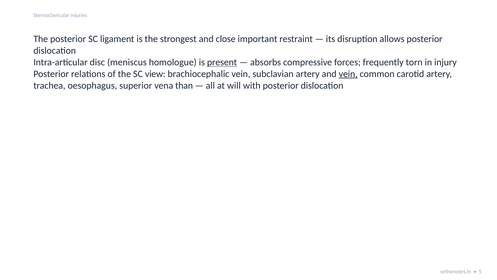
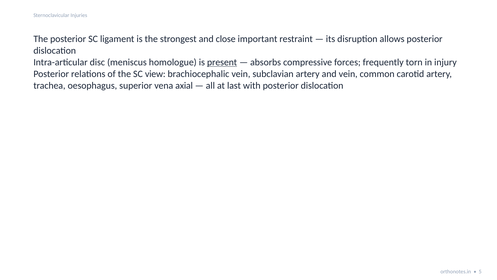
vein at (348, 74) underline: present -> none
than: than -> axial
will: will -> last
